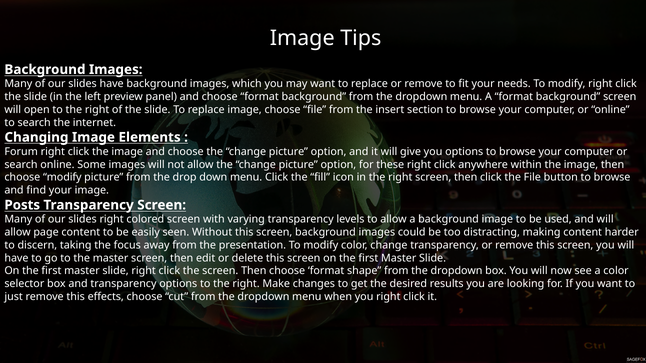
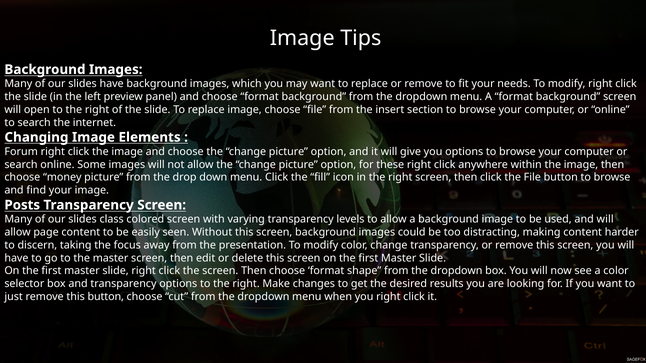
choose modify: modify -> money
slides right: right -> class
this effects: effects -> button
